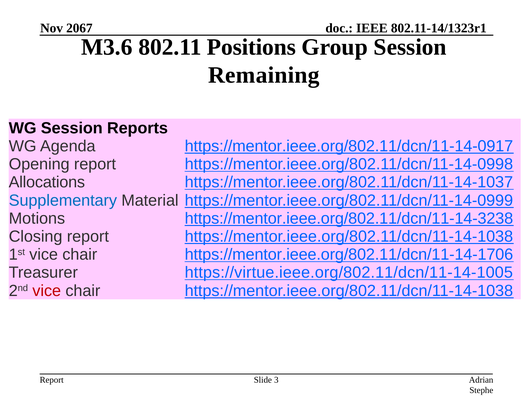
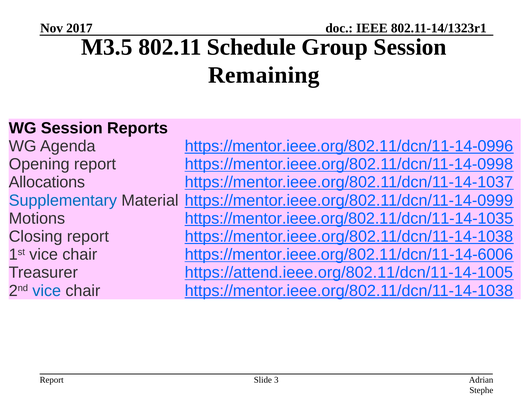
2067: 2067 -> 2017
M3.6: M3.6 -> M3.5
Positions: Positions -> Schedule
https://mentor.ieee.org/802.11/dcn/11-14-0917: https://mentor.ieee.org/802.11/dcn/11-14-0917 -> https://mentor.ieee.org/802.11/dcn/11-14-0996
https://mentor.ieee.org/802.11/dcn/11-14-3238: https://mentor.ieee.org/802.11/dcn/11-14-3238 -> https://mentor.ieee.org/802.11/dcn/11-14-1035
https://mentor.ieee.org/802.11/dcn/11-14-1706: https://mentor.ieee.org/802.11/dcn/11-14-1706 -> https://mentor.ieee.org/802.11/dcn/11-14-6006
https://virtue.ieee.org/802.11/dcn/11-14-1005: https://virtue.ieee.org/802.11/dcn/11-14-1005 -> https://attend.ieee.org/802.11/dcn/11-14-1005
vice at (47, 291) colour: red -> blue
